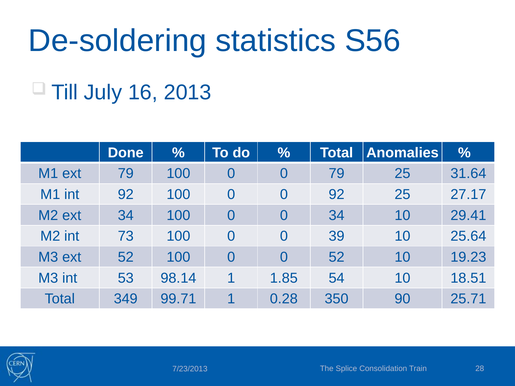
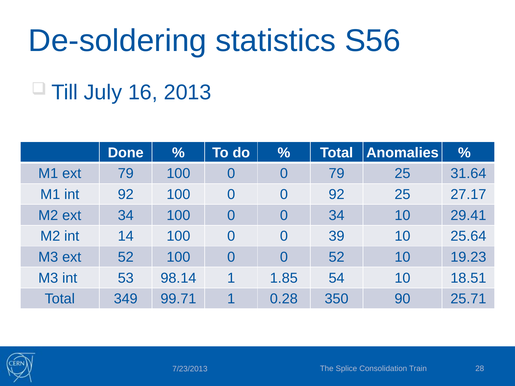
73: 73 -> 14
